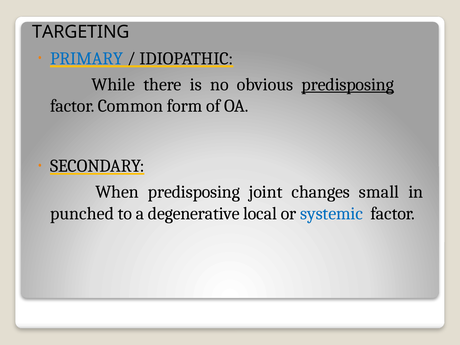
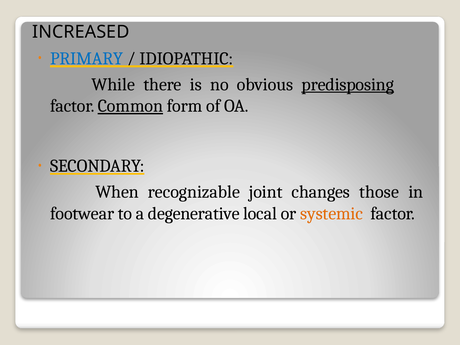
TARGETING: TARGETING -> INCREASED
Common underline: none -> present
When predisposing: predisposing -> recognizable
small: small -> those
punched: punched -> footwear
systemic colour: blue -> orange
